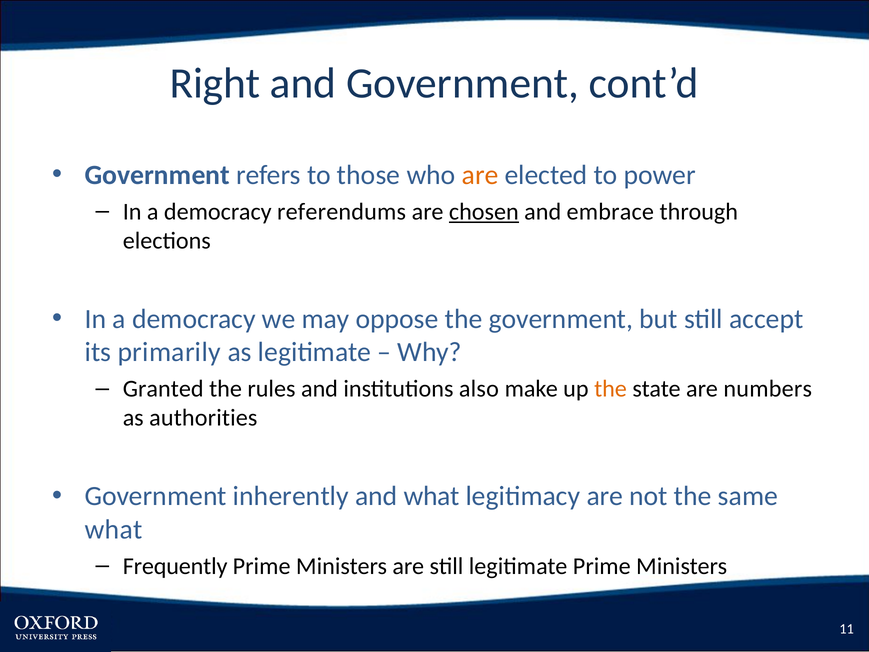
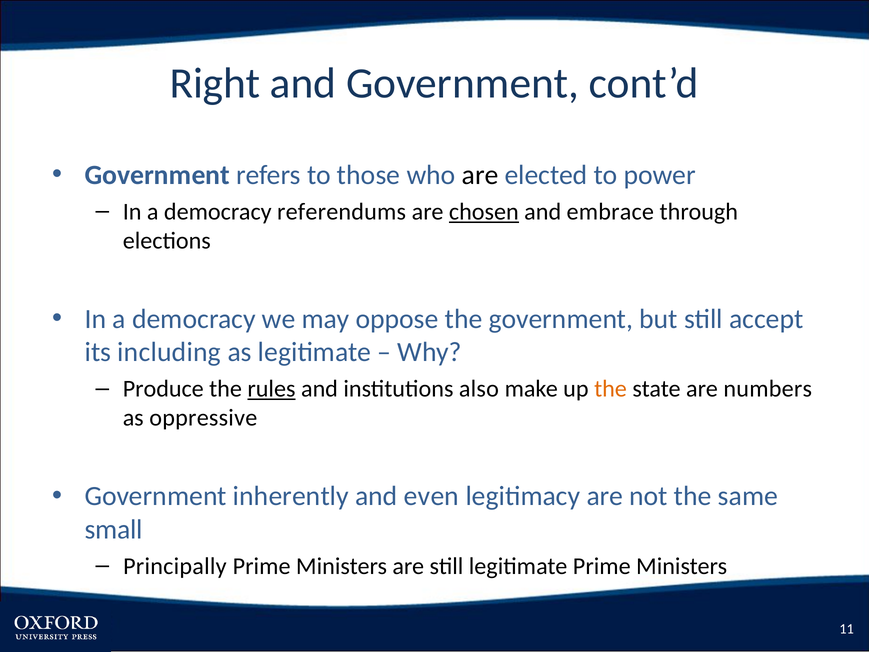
are at (480, 175) colour: orange -> black
primarily: primarily -> including
Granted: Granted -> Produce
rules underline: none -> present
authorities: authorities -> oppressive
and what: what -> even
what at (114, 529): what -> small
Frequently: Frequently -> Principally
